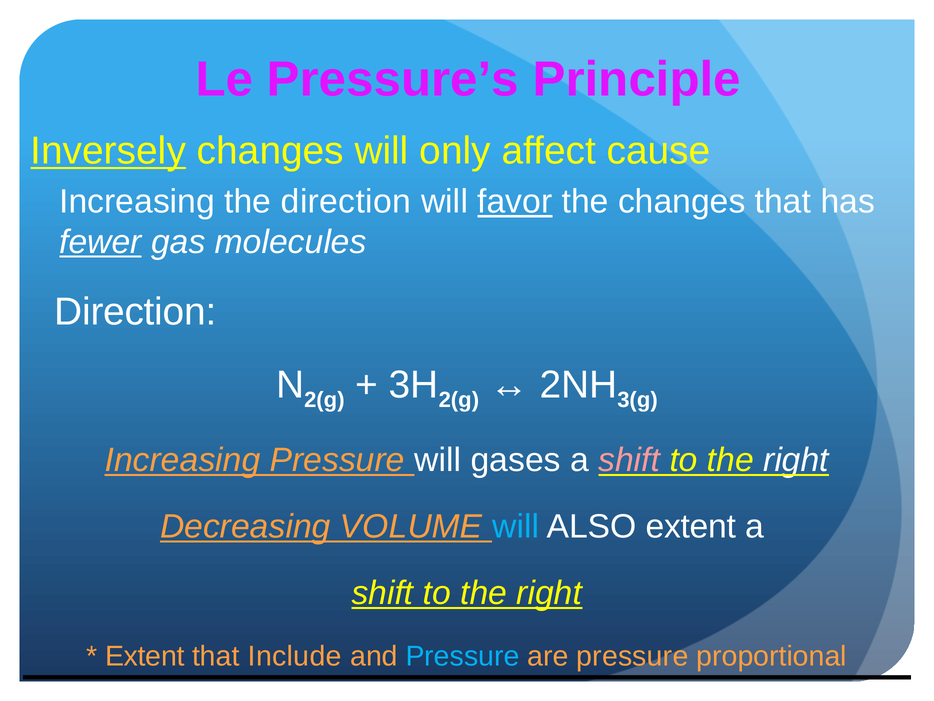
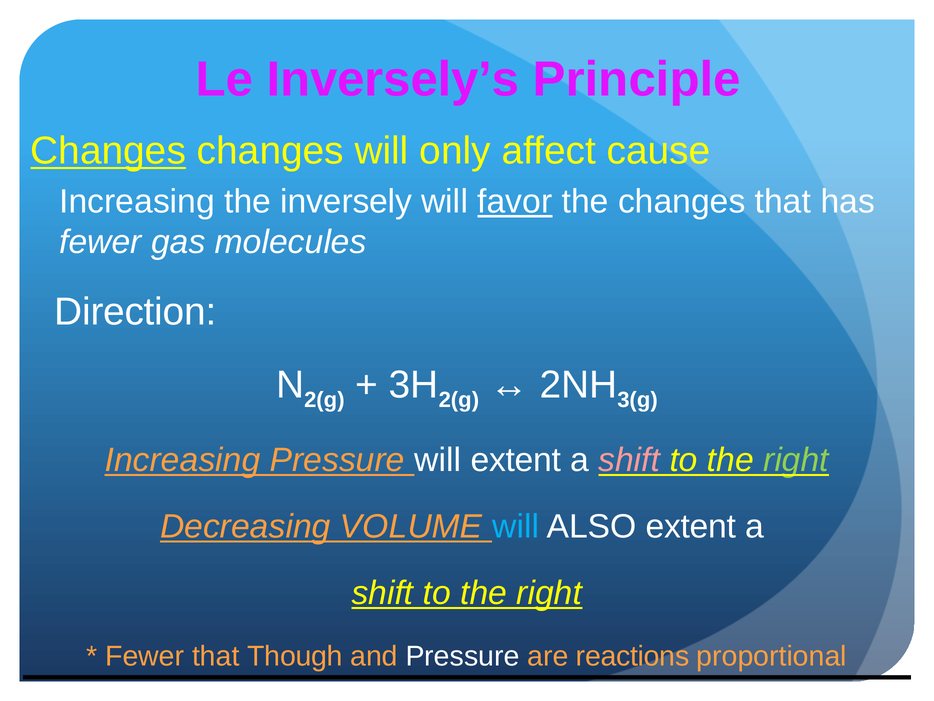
Pressure’s: Pressure’s -> Inversely’s
Inversely at (108, 151): Inversely -> Changes
the direction: direction -> inversely
fewer at (100, 242) underline: present -> none
will gases: gases -> extent
right at (796, 460) colour: white -> light green
Extent at (145, 656): Extent -> Fewer
Include: Include -> Though
Pressure at (463, 656) colour: light blue -> white
are pressure: pressure -> reactions
